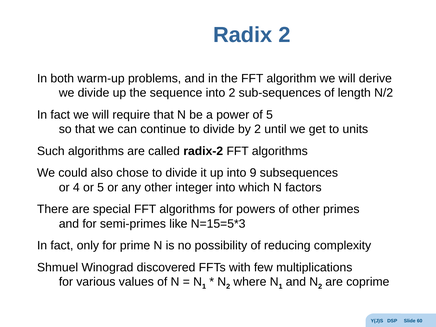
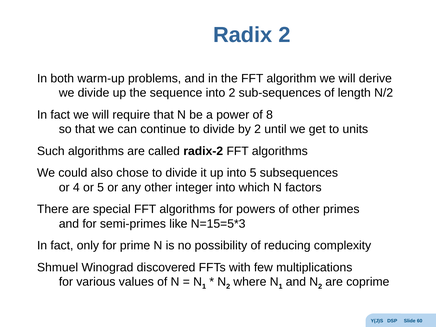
of 5: 5 -> 8
into 9: 9 -> 5
